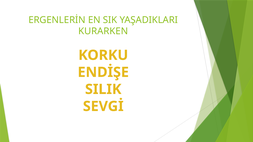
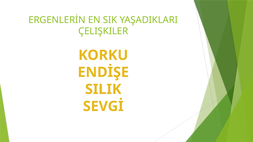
KURARKEN: KURARKEN -> ÇELIŞKILER
